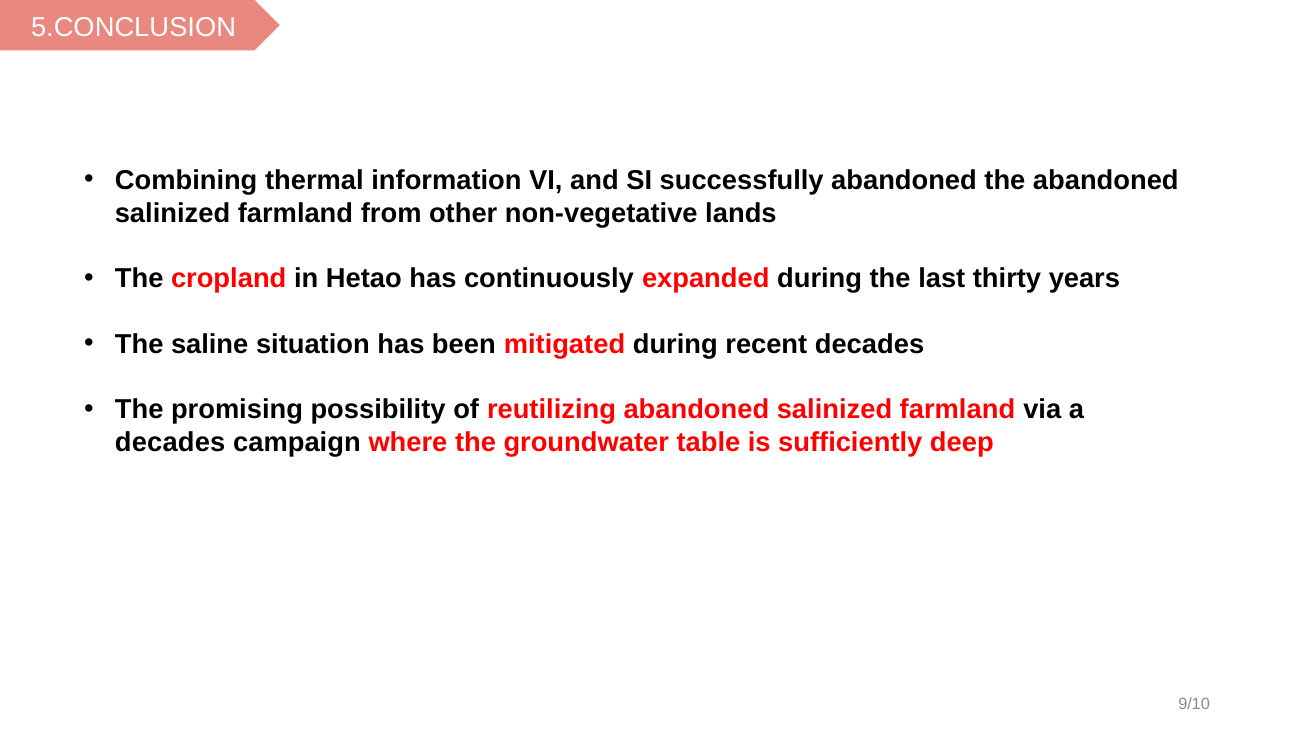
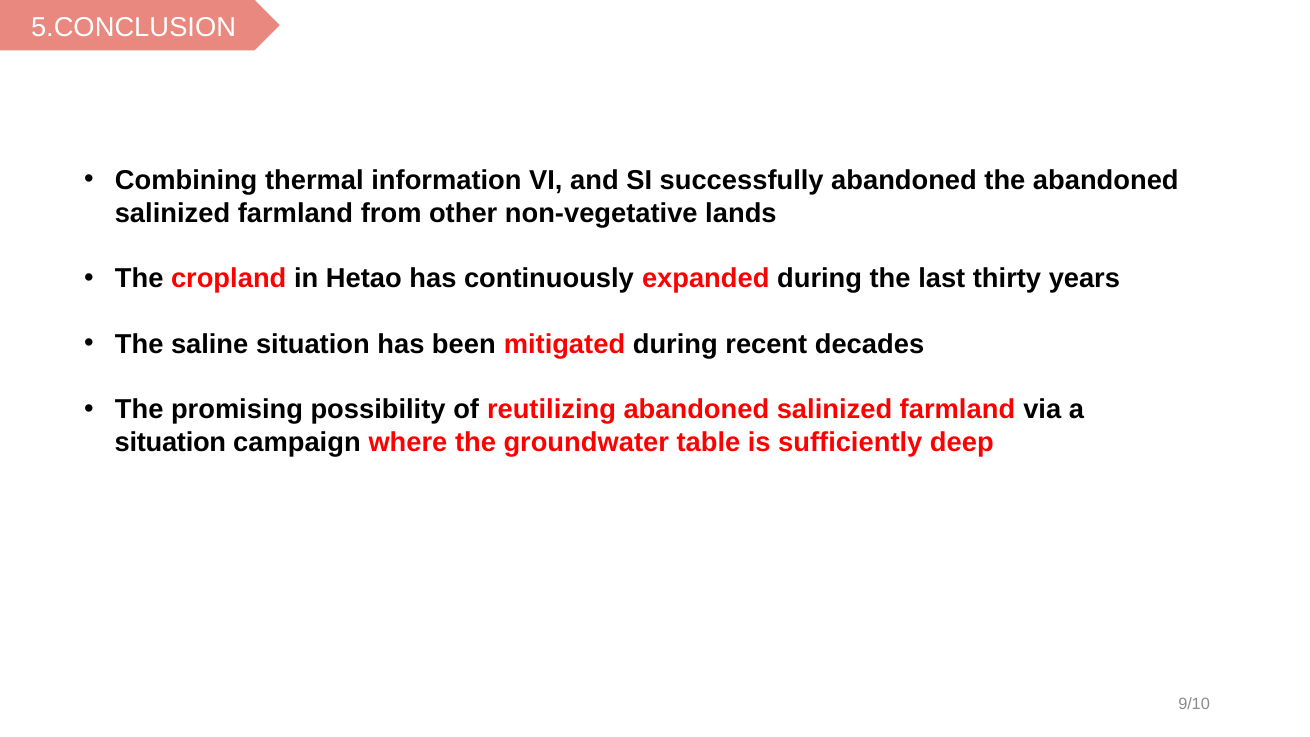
decades at (170, 443): decades -> situation
